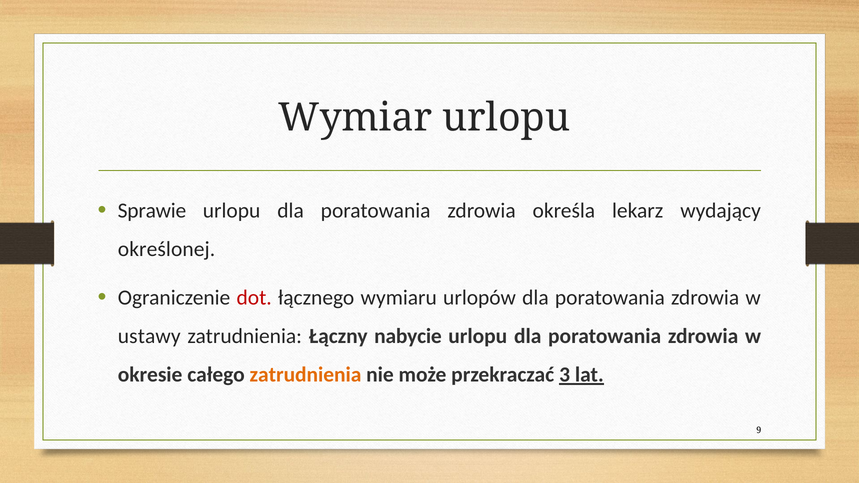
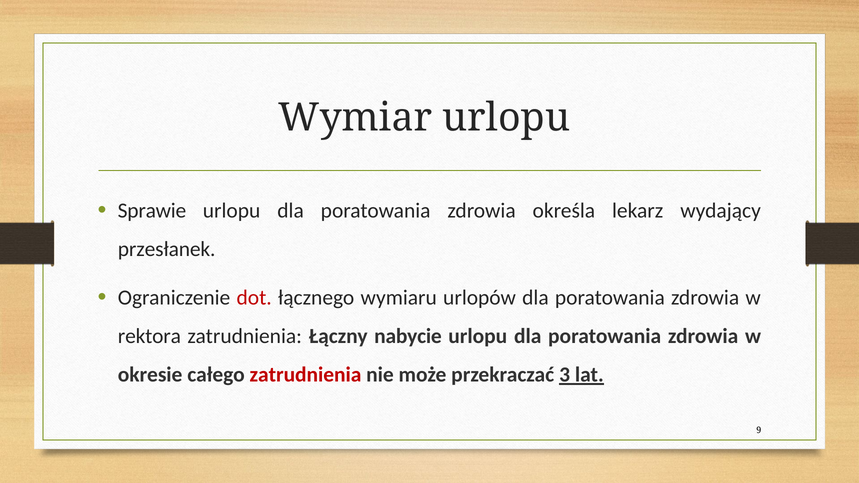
określonej: określonej -> przesłanek
ustawy: ustawy -> rektora
zatrudnienia at (305, 375) colour: orange -> red
